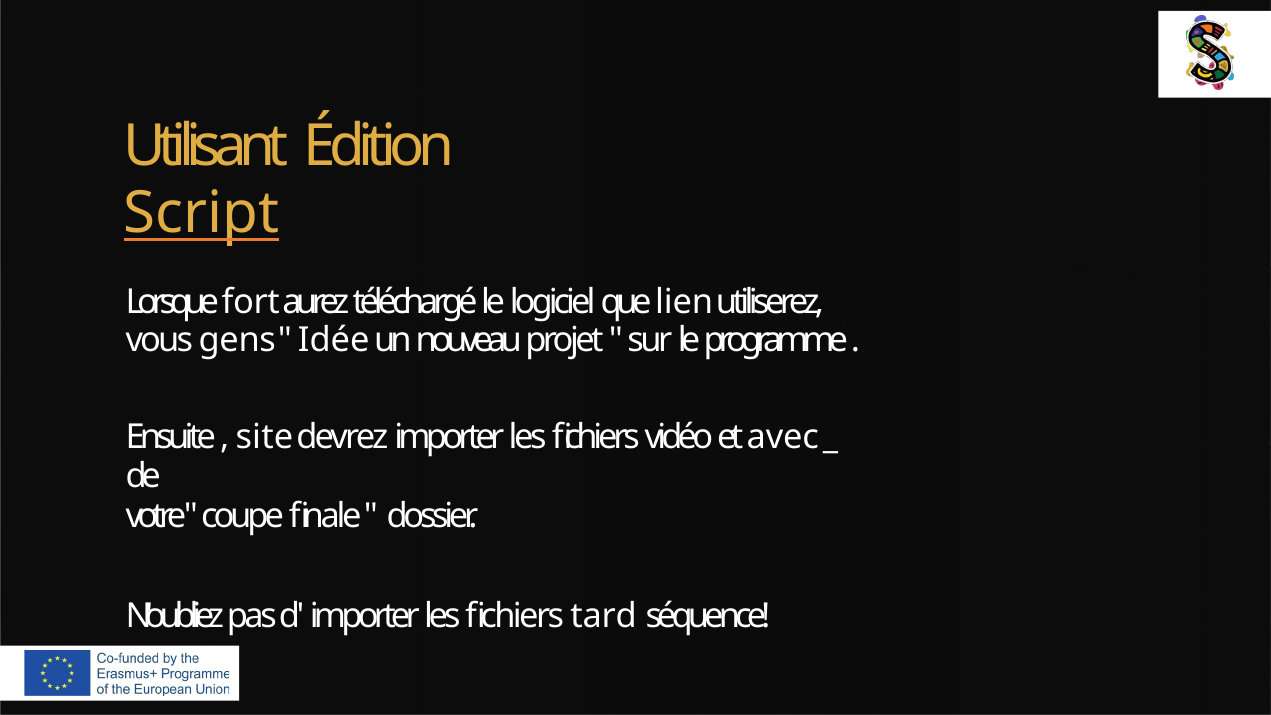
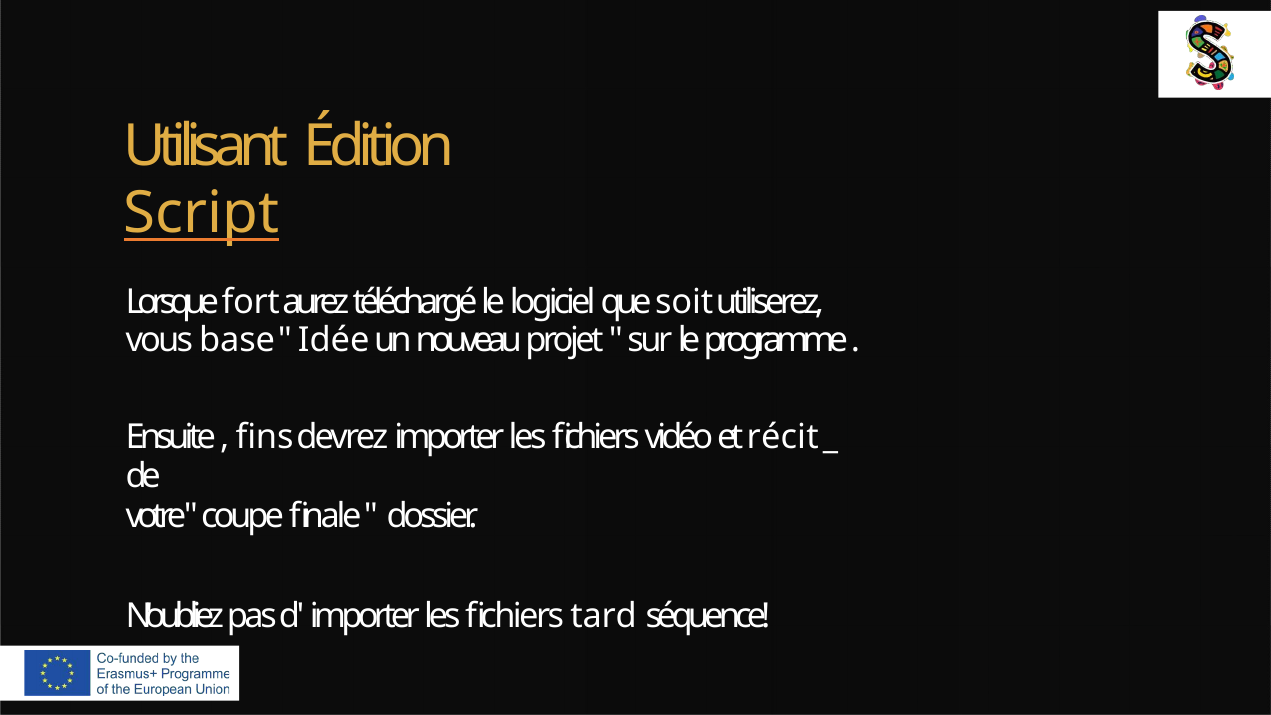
lien: lien -> soit
gens: gens -> base
site: site -> fins
avec: avec -> récit
